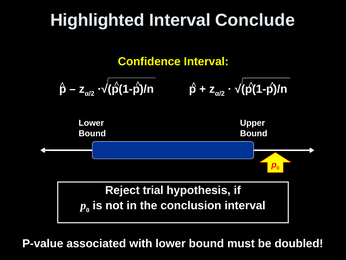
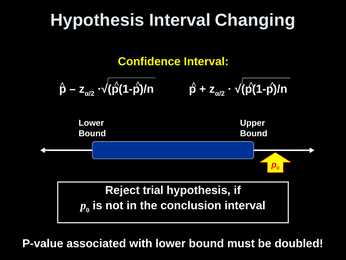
Highlighted at (97, 20): Highlighted -> Hypothesis
Conclude: Conclude -> Changing
